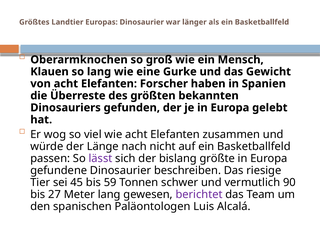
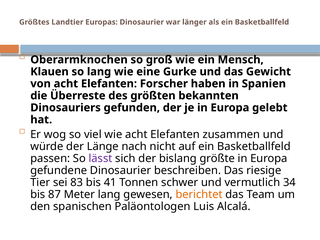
45: 45 -> 83
59: 59 -> 41
90: 90 -> 34
27: 27 -> 87
berichtet colour: purple -> orange
